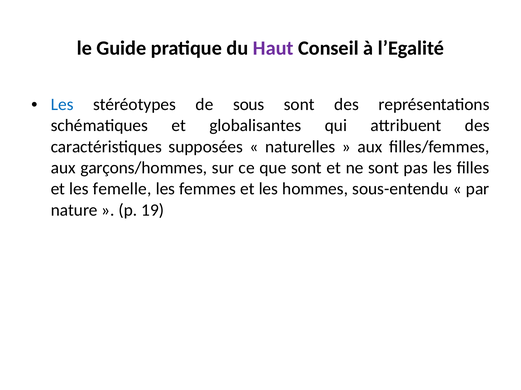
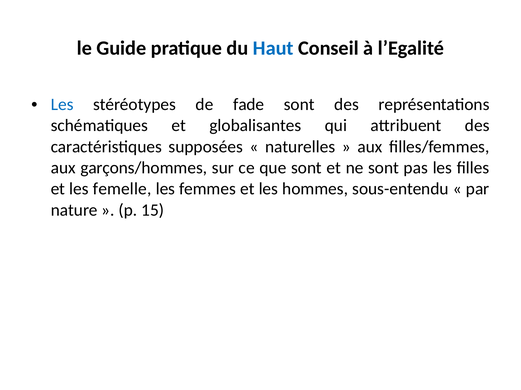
Haut colour: purple -> blue
sous: sous -> fade
19: 19 -> 15
